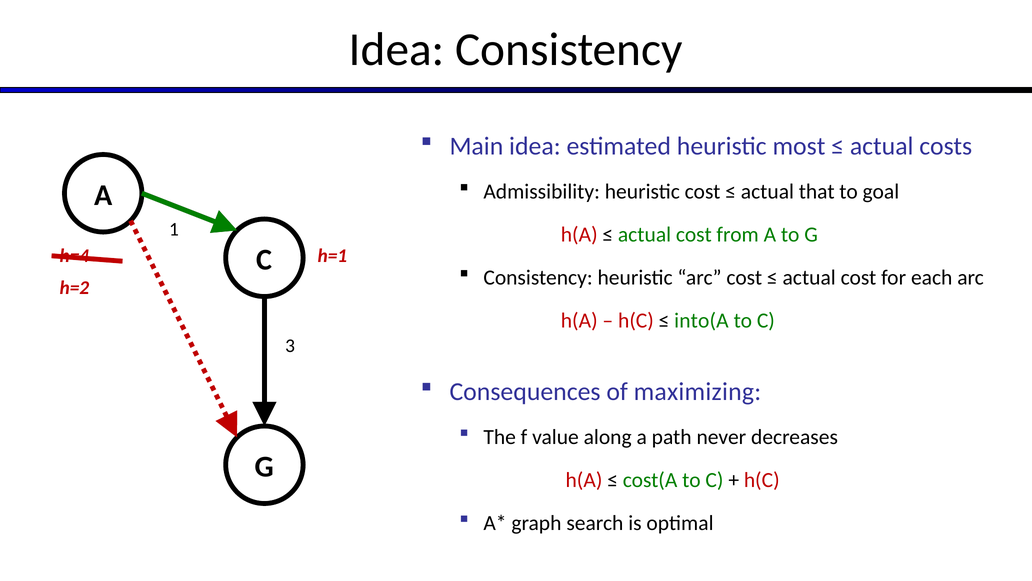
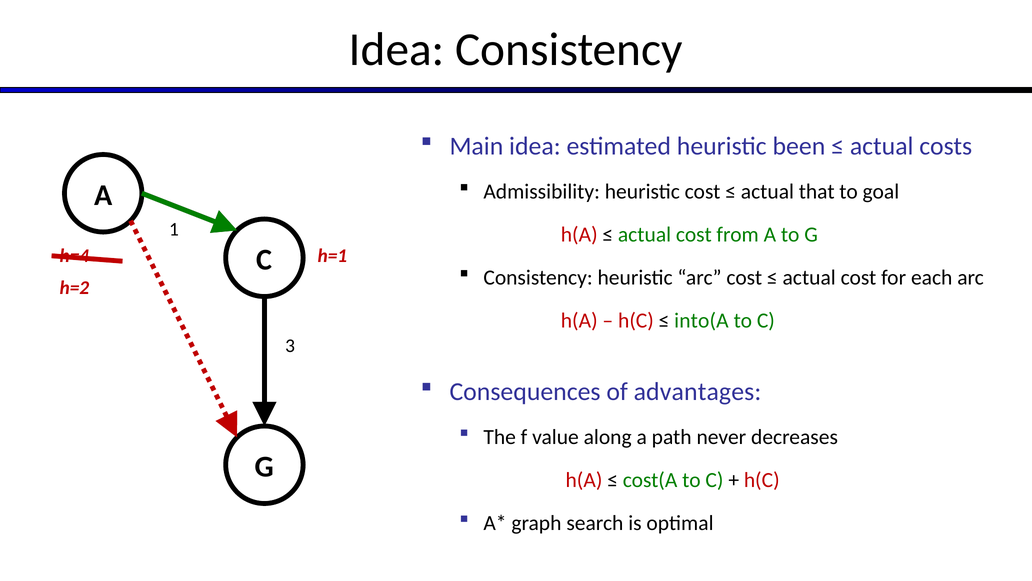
most: most -> been
maximizing: maximizing -> advantages
